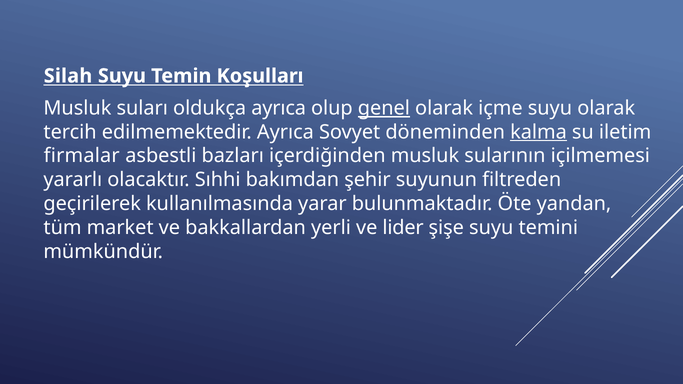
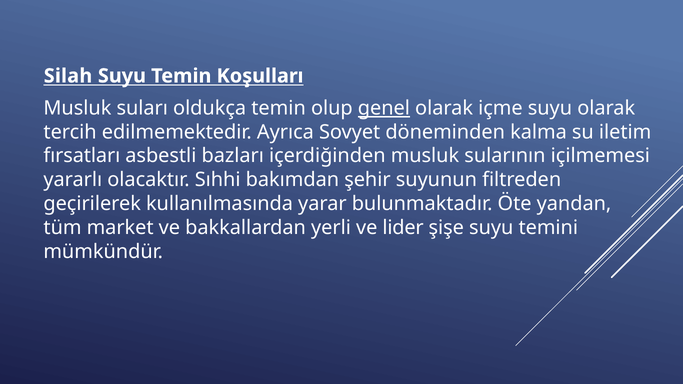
oldukça ayrıca: ayrıca -> temin
kalma underline: present -> none
firmalar: firmalar -> fırsatları
